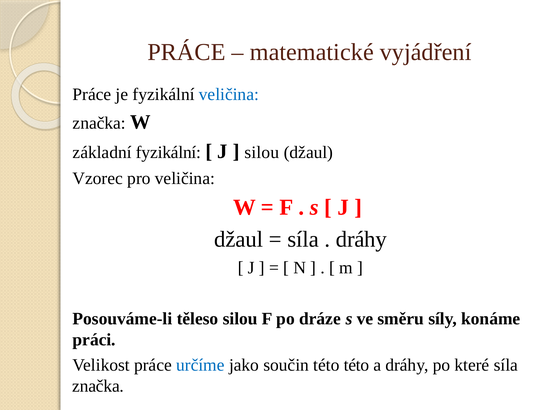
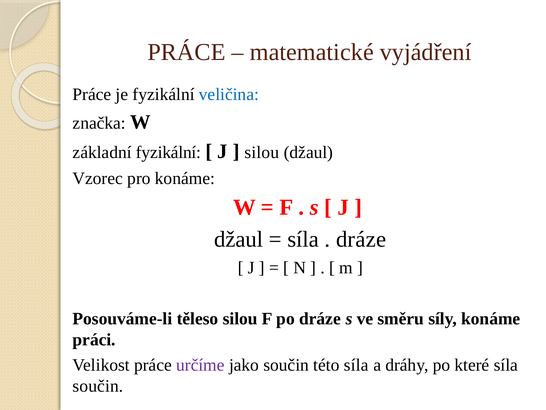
pro veličina: veličina -> konáme
dráhy at (361, 239): dráhy -> dráze
určíme colour: blue -> purple
této této: této -> síla
značka at (98, 386): značka -> součin
